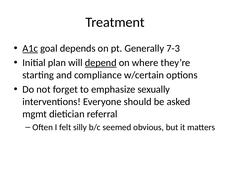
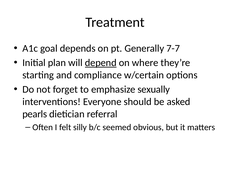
A1c underline: present -> none
7-3: 7-3 -> 7-7
mgmt: mgmt -> pearls
